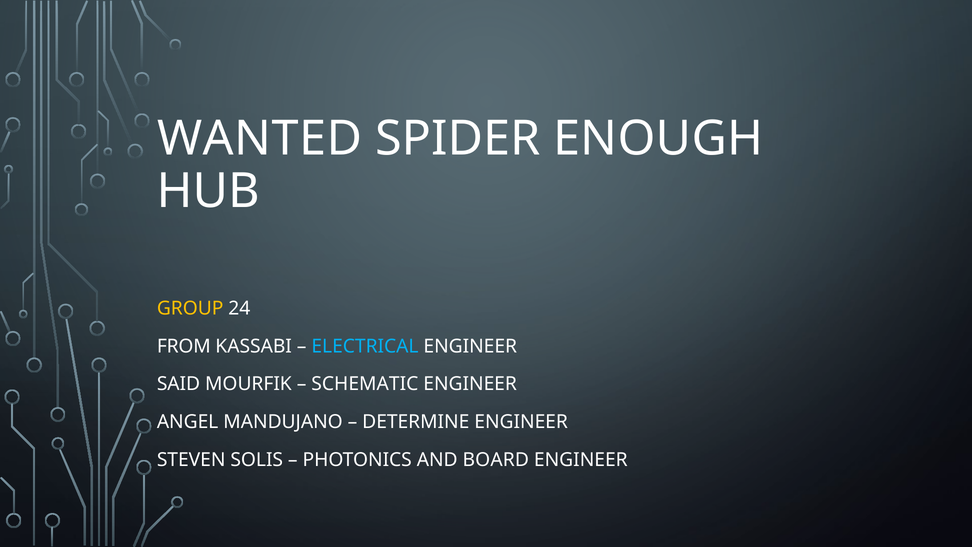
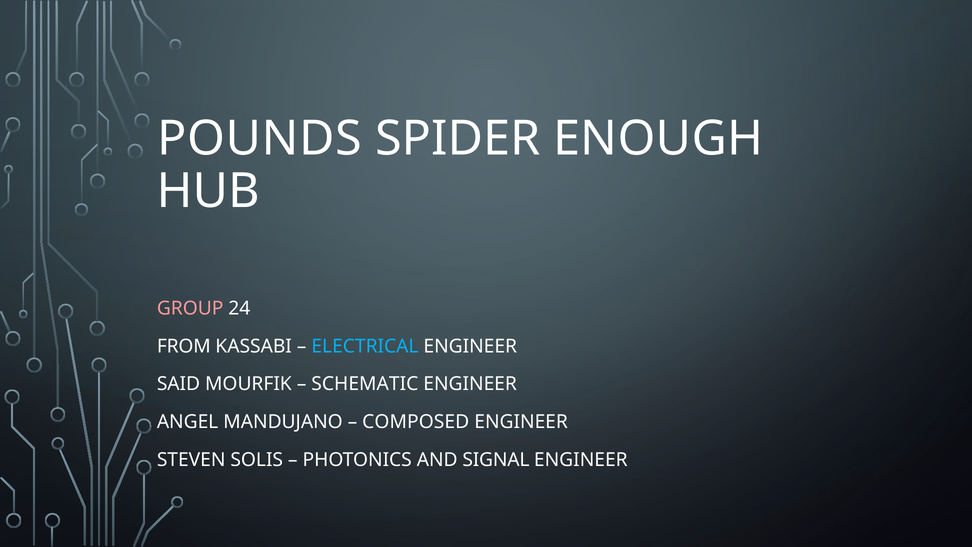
WANTED: WANTED -> POUNDS
GROUP colour: yellow -> pink
DETERMINE: DETERMINE -> COMPOSED
BOARD: BOARD -> SIGNAL
